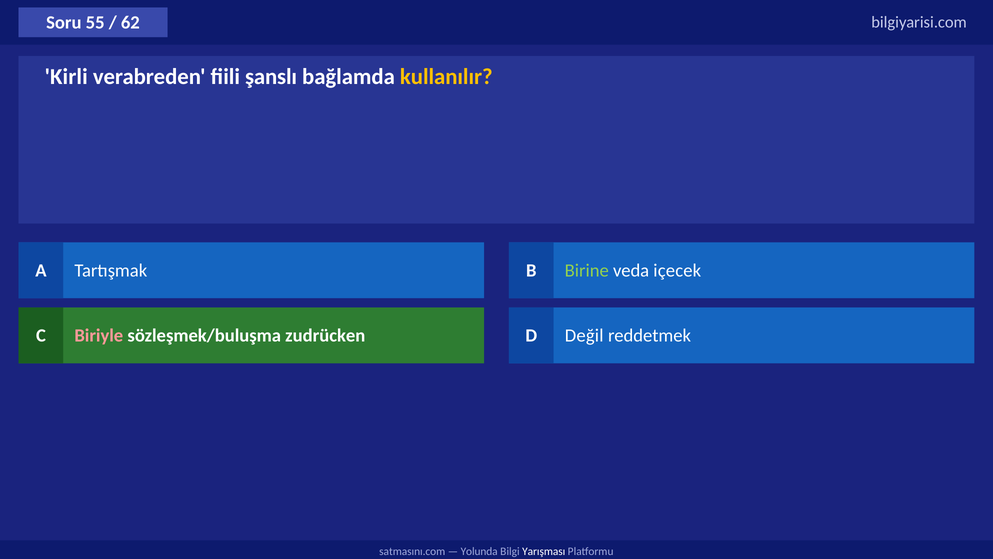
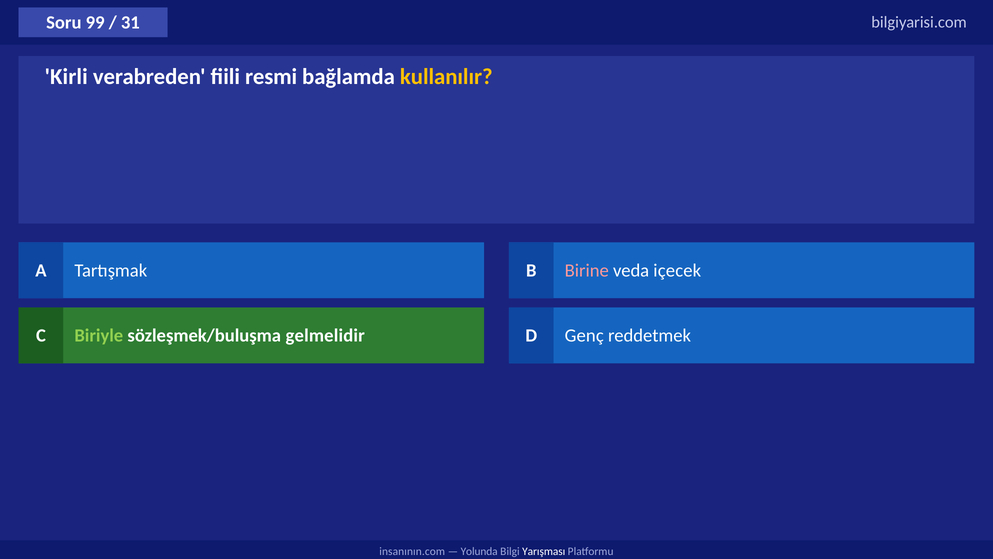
55: 55 -> 99
62: 62 -> 31
şanslı: şanslı -> resmi
Birine colour: light green -> pink
Biriyle colour: pink -> light green
zudrücken: zudrücken -> gelmelidir
Değil: Değil -> Genç
satmasını.com: satmasını.com -> insanının.com
